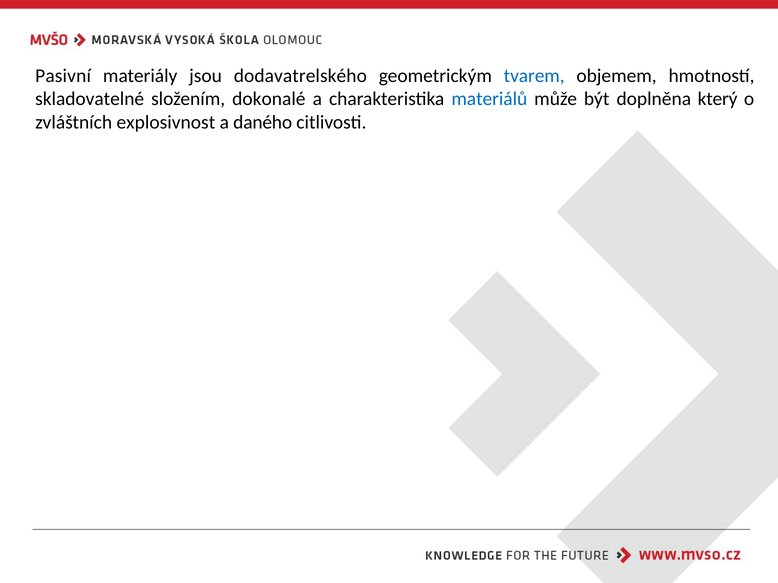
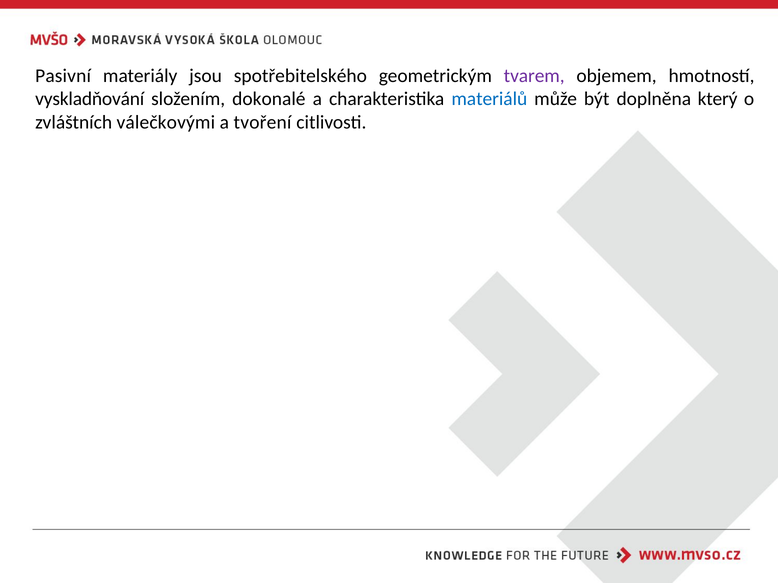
dodavatrelského: dodavatrelského -> spotřebitelského
tvarem colour: blue -> purple
skladovatelné: skladovatelné -> vyskladňování
explosivnost: explosivnost -> válečkovými
daného: daného -> tvoření
